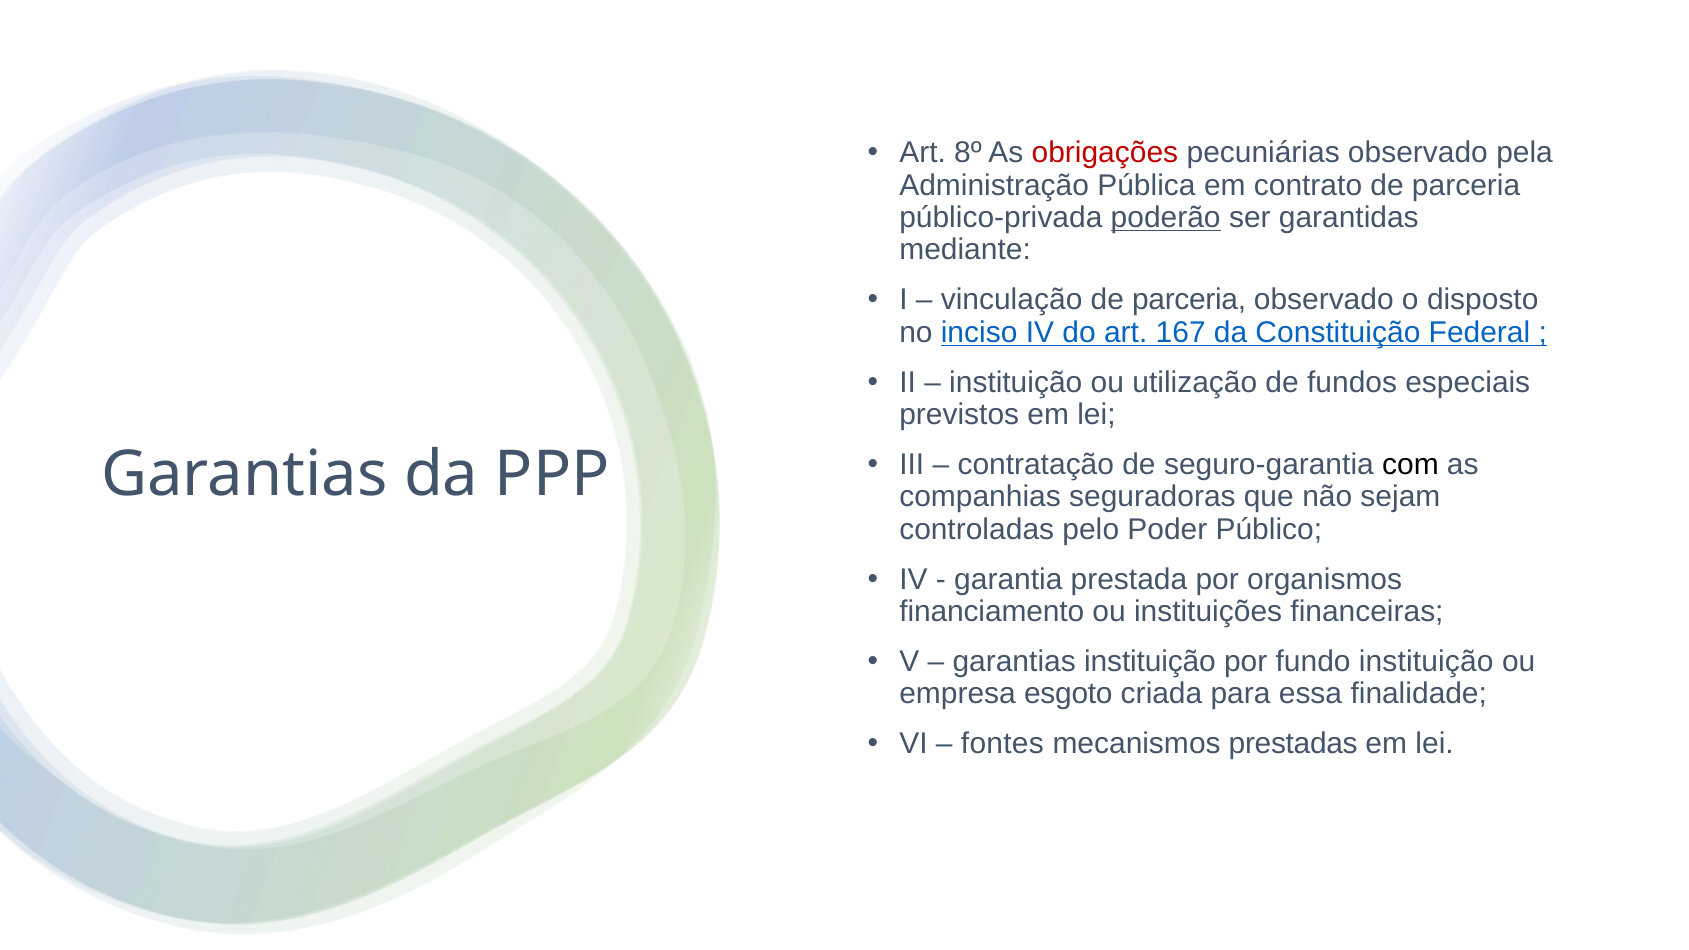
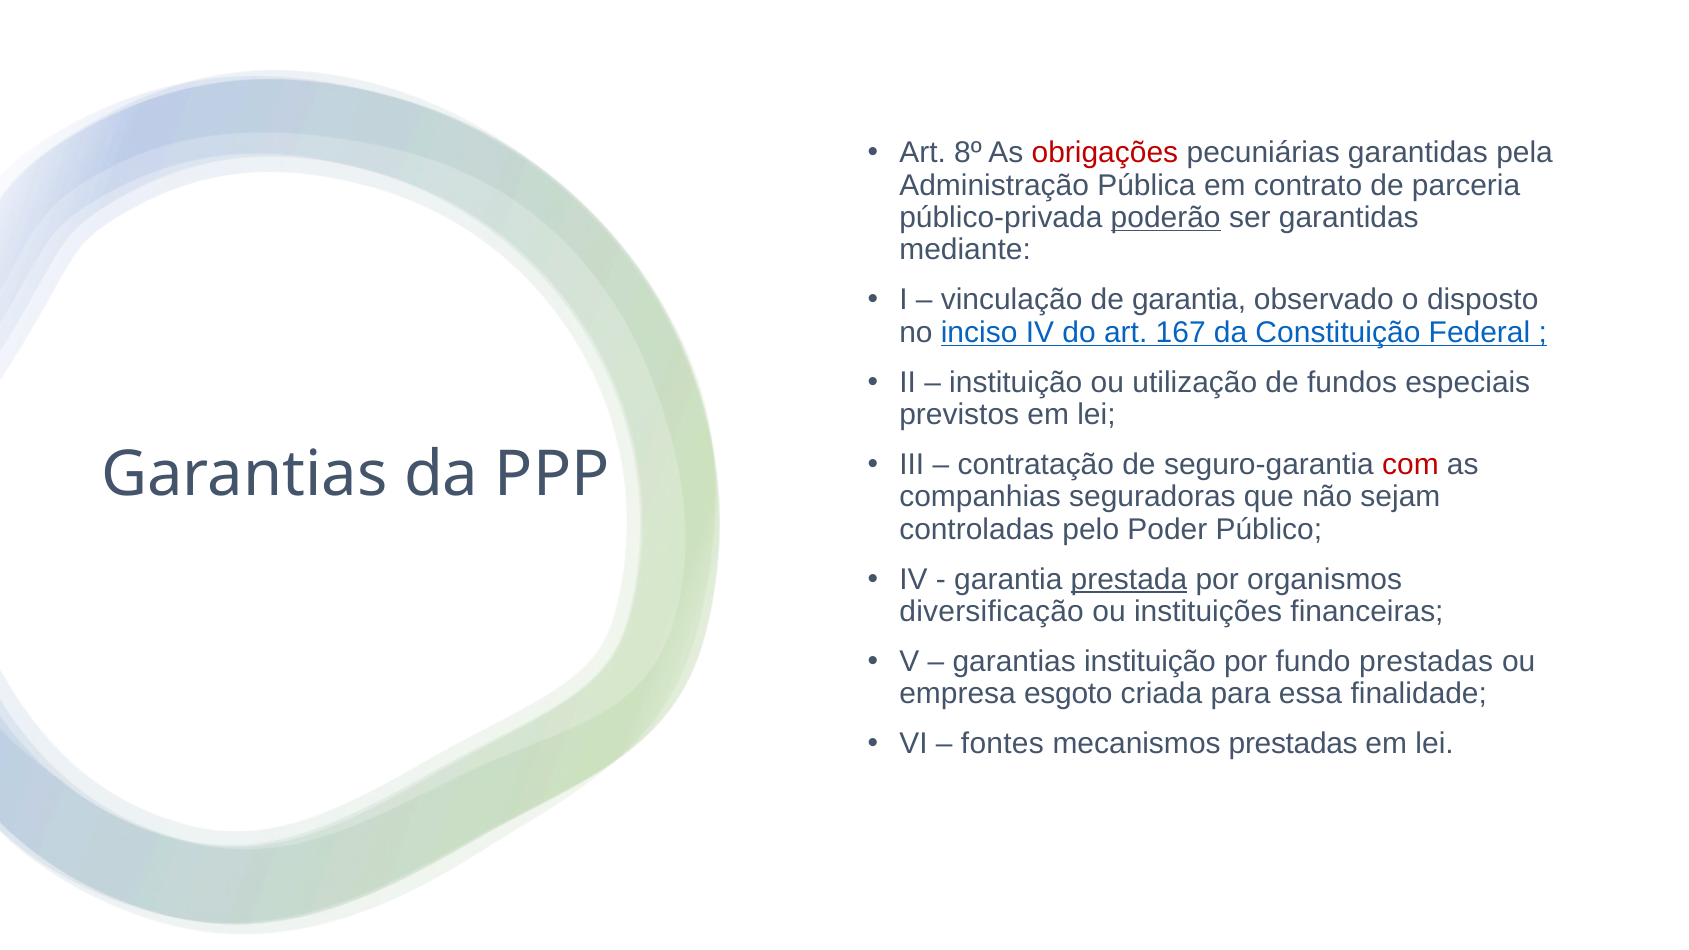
pecuniárias observado: observado -> garantidas
vinculação de parceria: parceria -> garantia
com colour: black -> red
prestada underline: none -> present
financiamento: financiamento -> diversificação
fundo instituição: instituição -> prestadas
